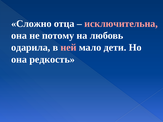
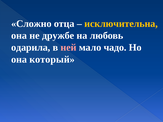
исключительна colour: pink -> yellow
потому: потому -> дружбе
дети: дети -> чадо
редкость: редкость -> который
